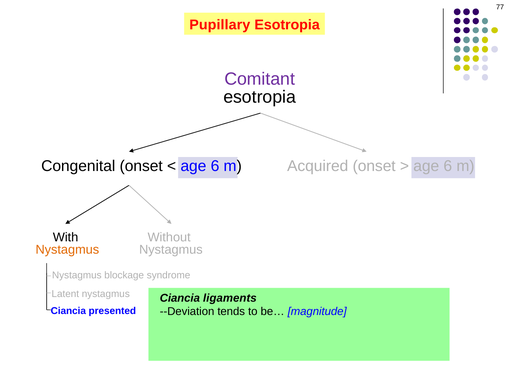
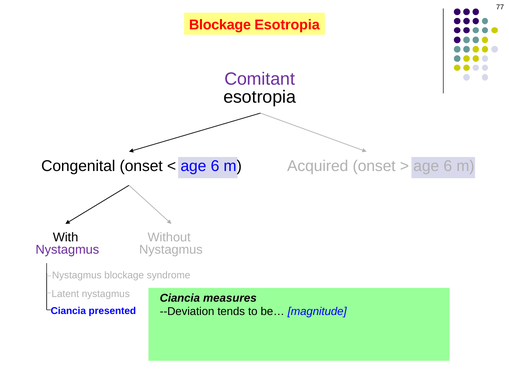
Pupillary at (220, 25): Pupillary -> Blockage
Nystagmus at (67, 249) colour: orange -> purple
ligaments: ligaments -> measures
